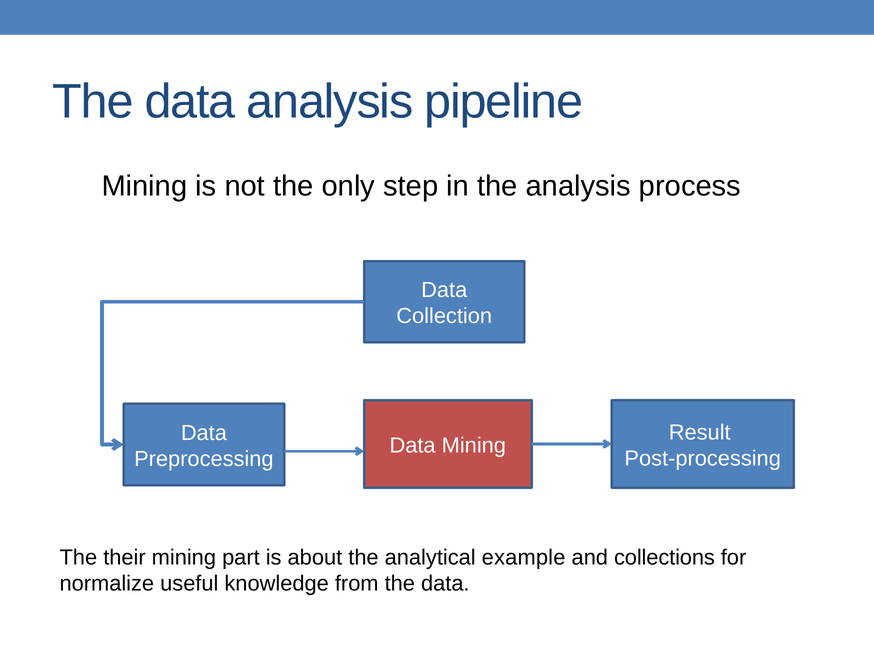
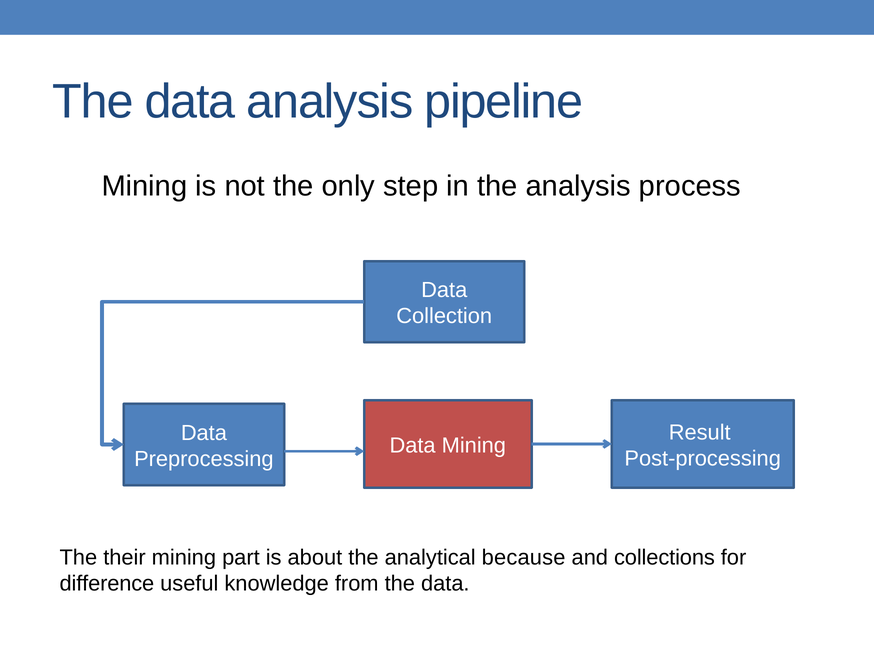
example: example -> because
normalize: normalize -> difference
